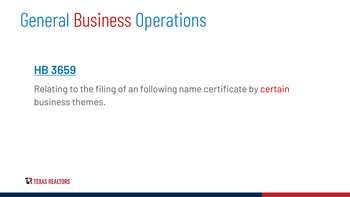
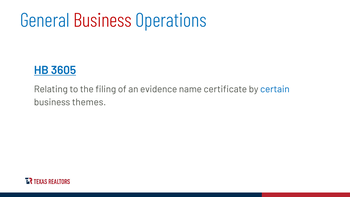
3659: 3659 -> 3605
following: following -> evidence
certain colour: red -> blue
